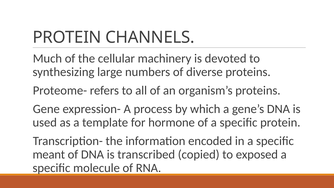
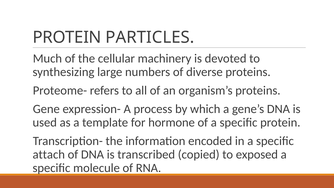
CHANNELS: CHANNELS -> PARTICLES
meant: meant -> attach
